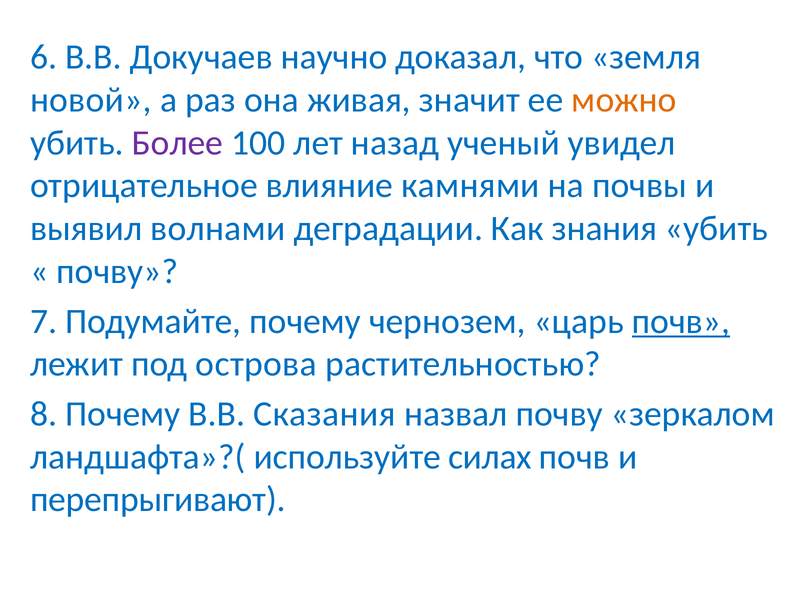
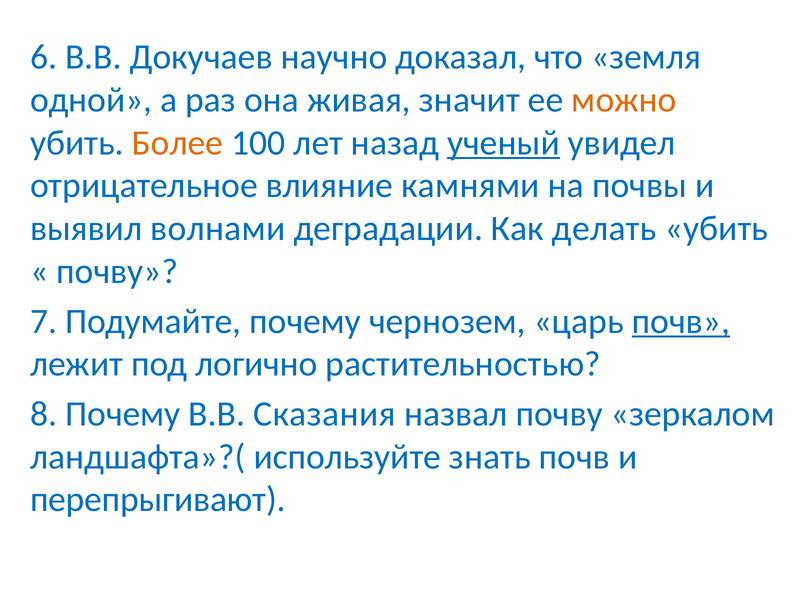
новой: новой -> одной
Более colour: purple -> orange
ученый underline: none -> present
знания: знания -> делать
острова: острова -> логично
силах: силах -> знать
